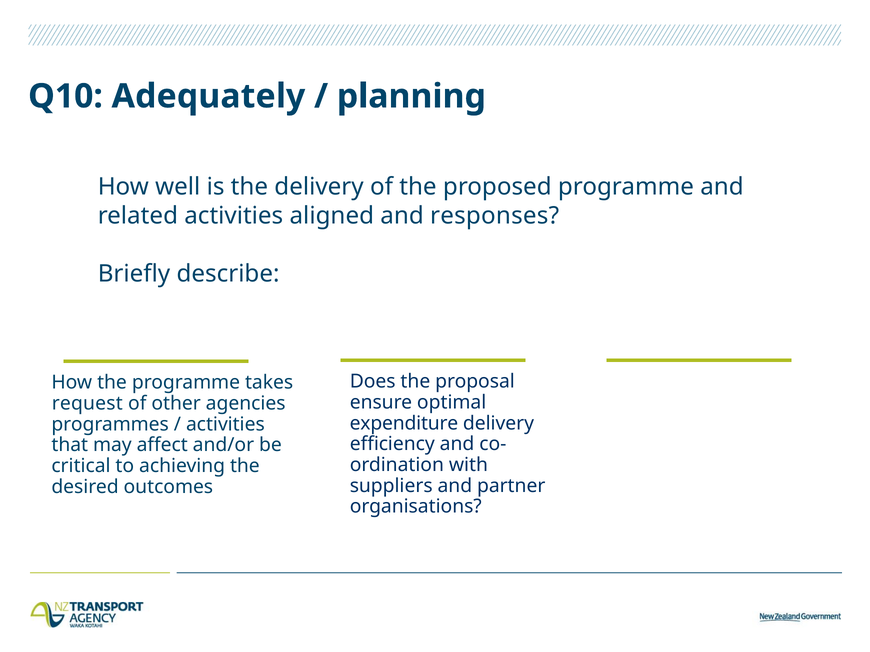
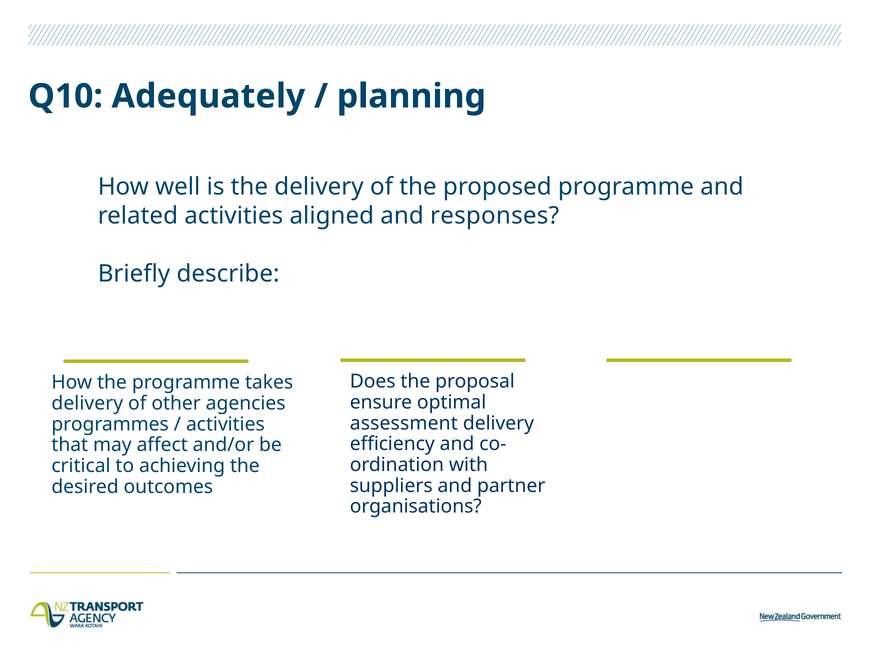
request at (87, 404): request -> delivery
expenditure: expenditure -> assessment
